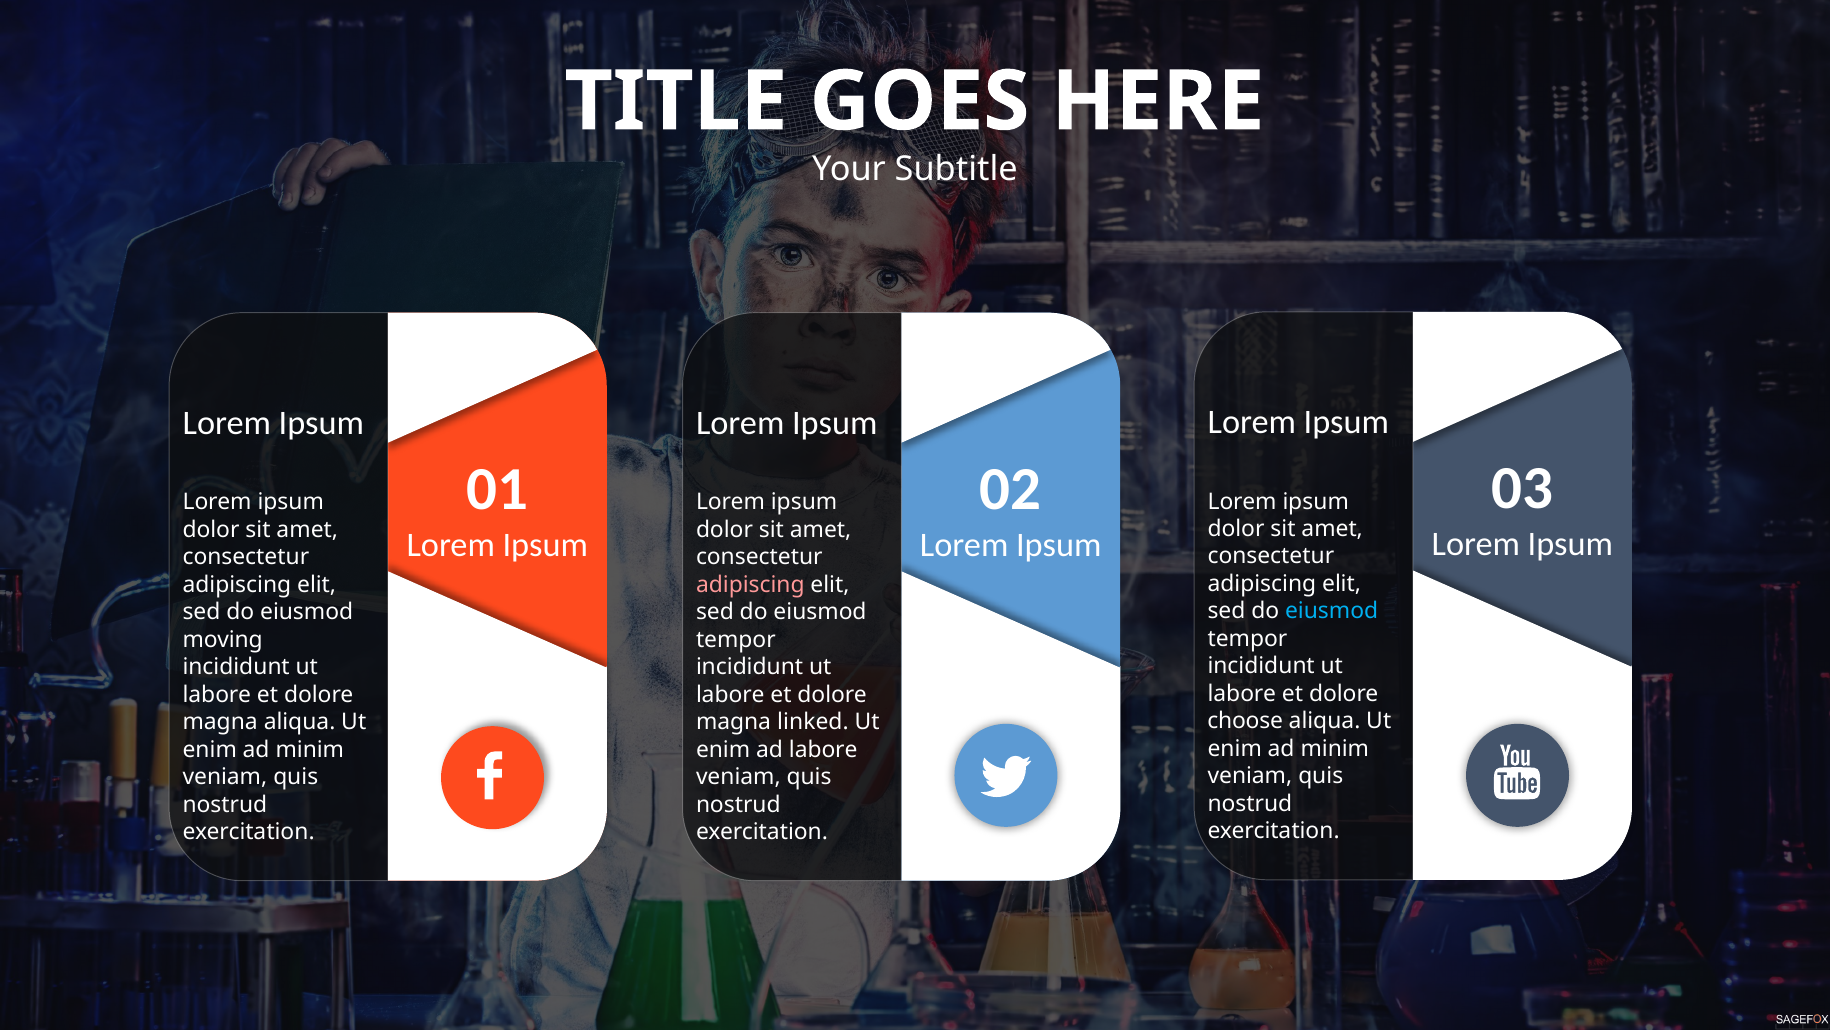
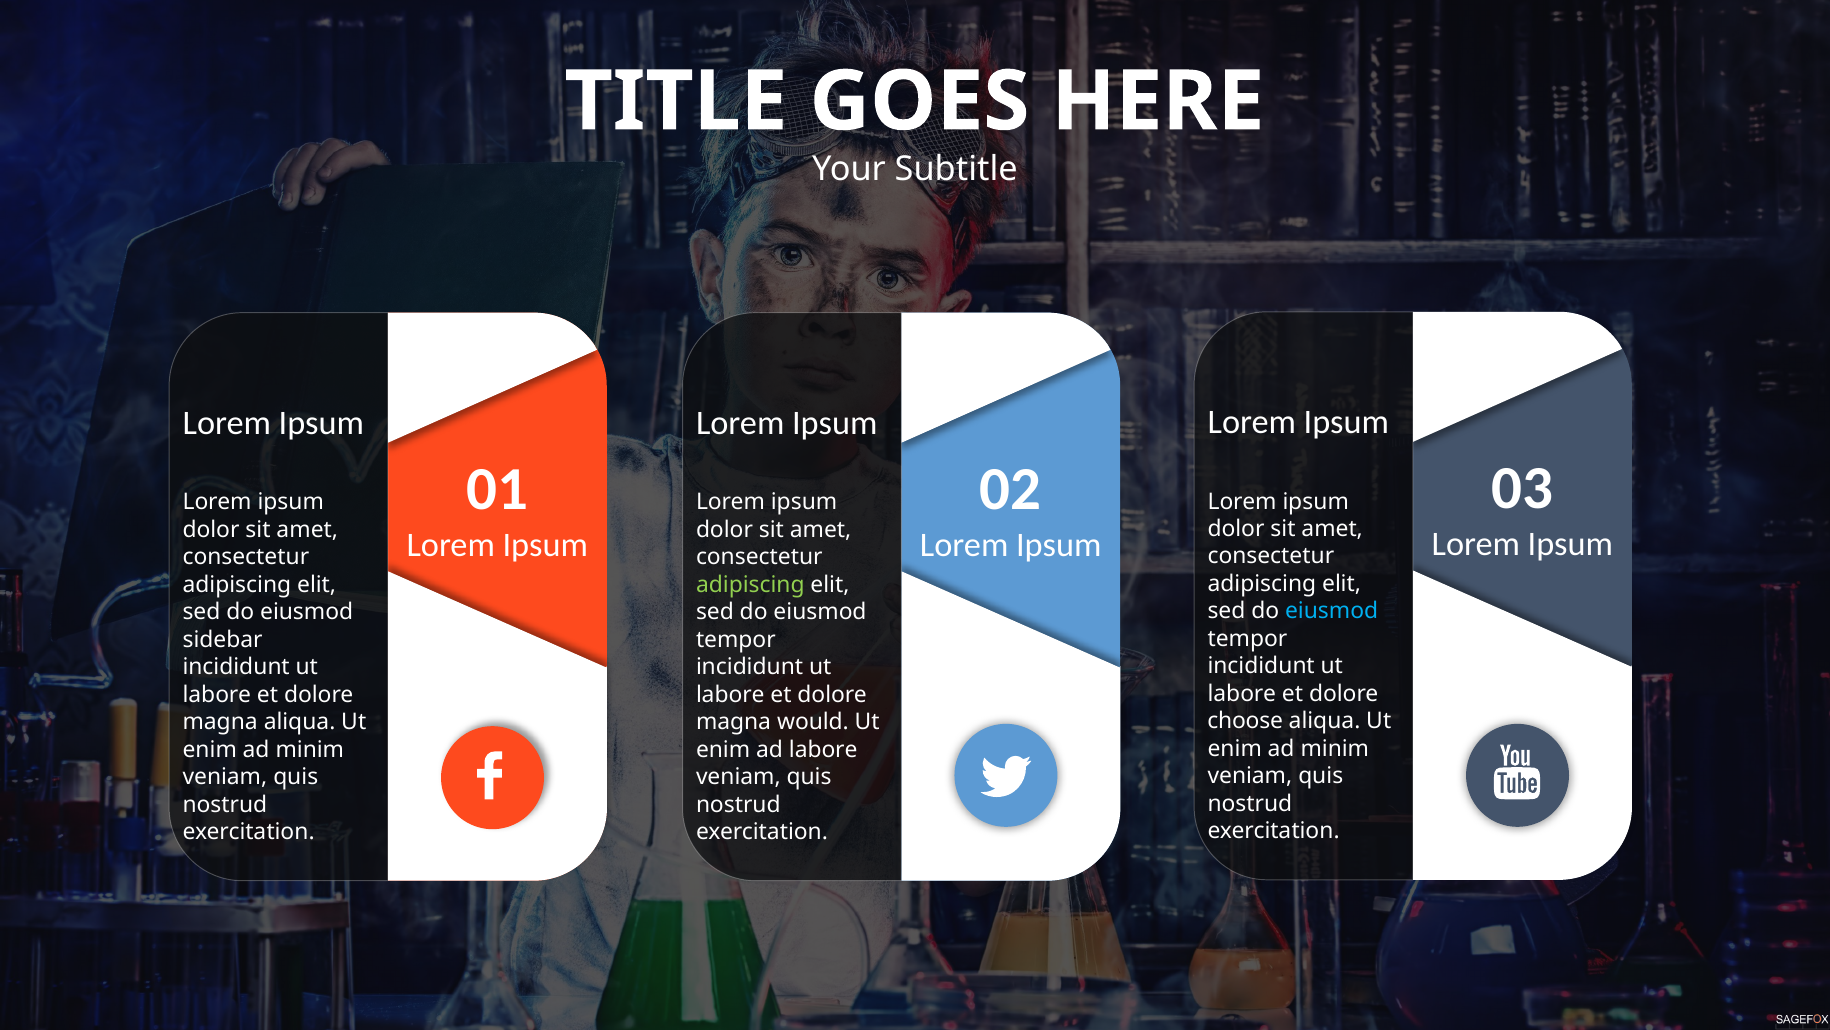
adipiscing at (750, 584) colour: pink -> light green
moving: moving -> sidebar
linked: linked -> would
